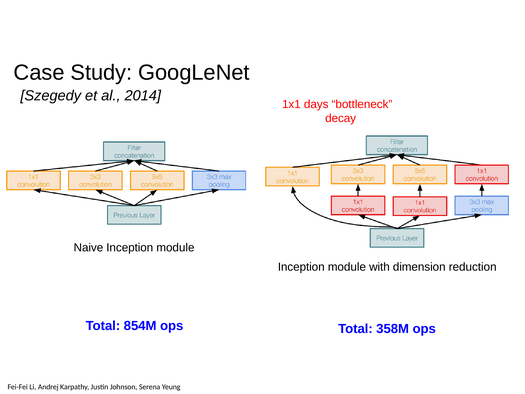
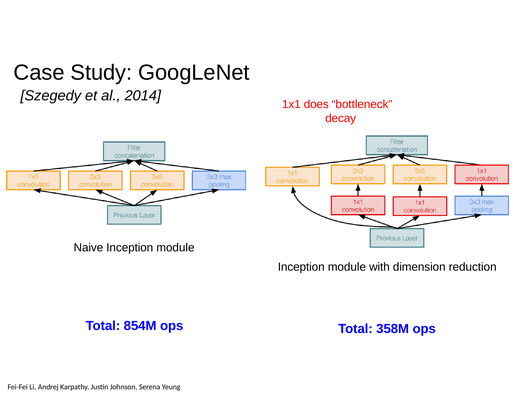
days: days -> does
